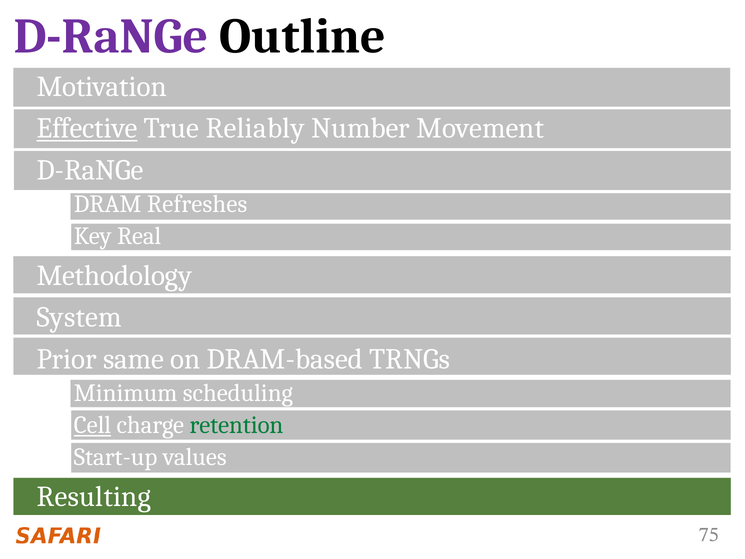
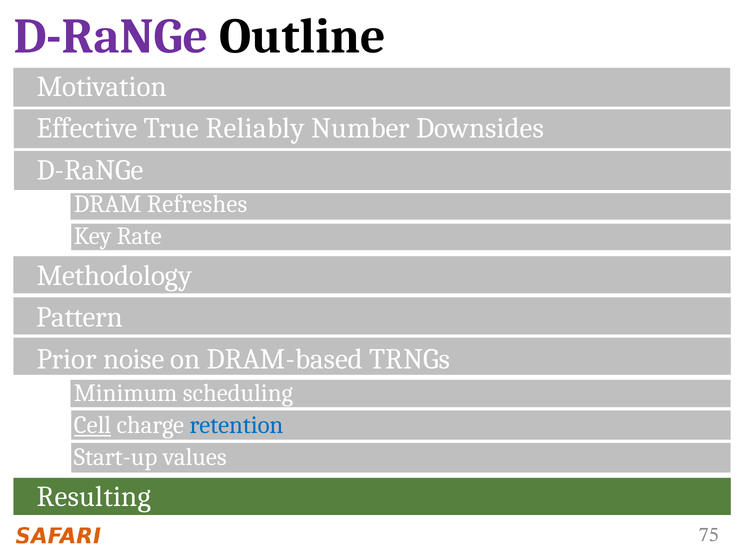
Effective underline: present -> none
Movement: Movement -> Downsides
Real: Real -> Rate
System: System -> Pattern
same: same -> noise
retention colour: green -> blue
